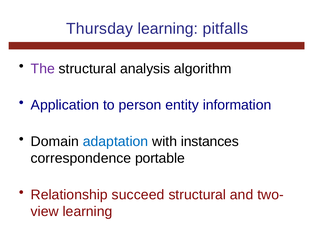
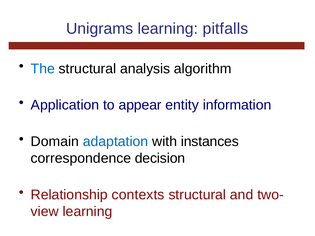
Thursday: Thursday -> Unigrams
The colour: purple -> blue
person: person -> appear
portable: portable -> decision
succeed: succeed -> contexts
